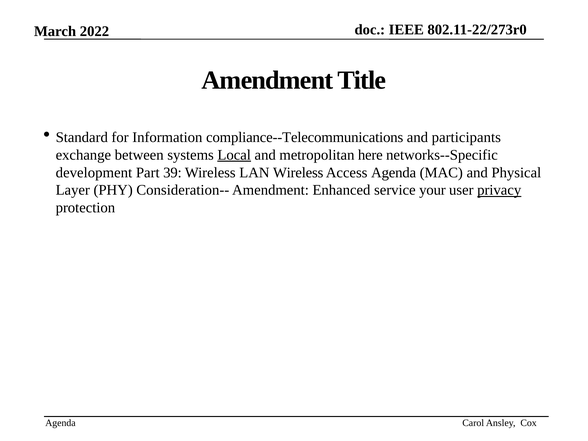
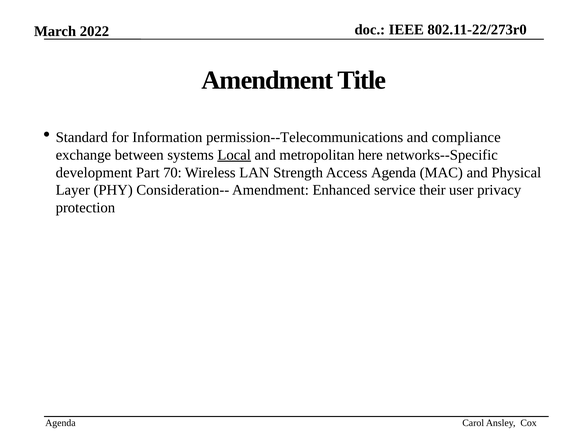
compliance--Telecommunications: compliance--Telecommunications -> permission--Telecommunications
participants: participants -> compliance
39: 39 -> 70
LAN Wireless: Wireless -> Strength
your: your -> their
privacy underline: present -> none
